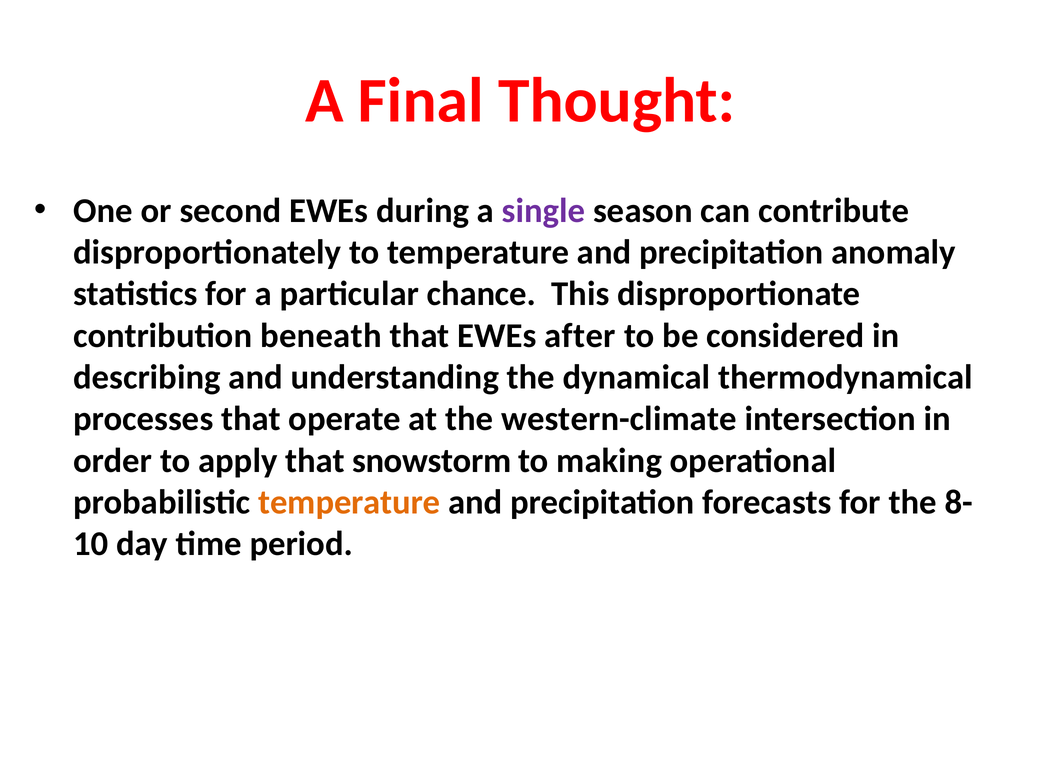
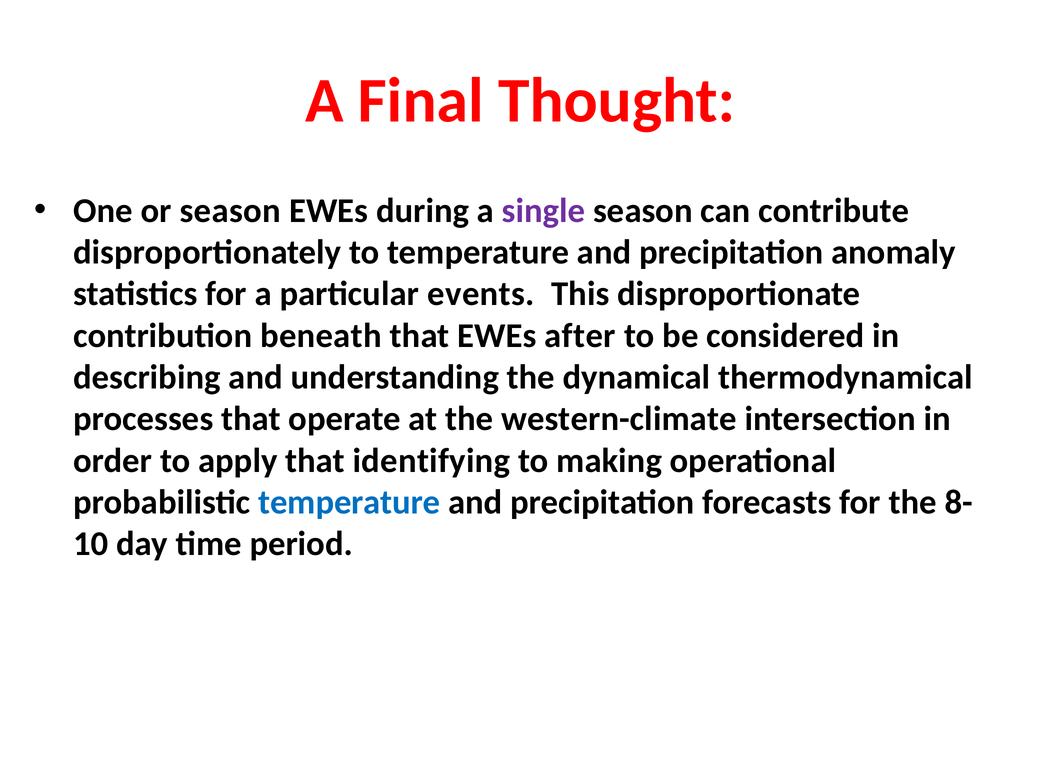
or second: second -> season
chance: chance -> events
snowstorm: snowstorm -> identifying
temperature at (349, 502) colour: orange -> blue
